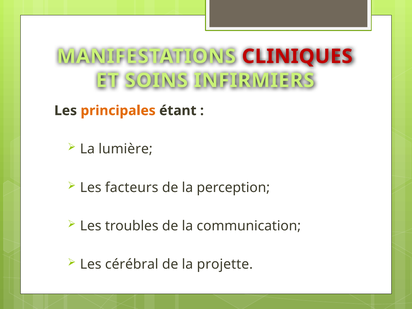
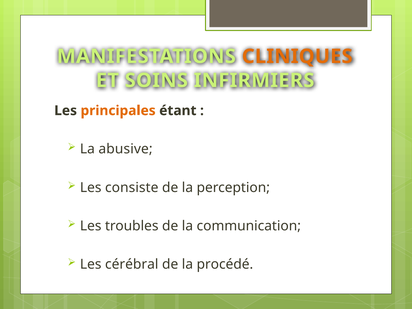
CLINIQUES colour: red -> orange
lumière: lumière -> abusive
facteurs: facteurs -> consiste
projette: projette -> procédé
